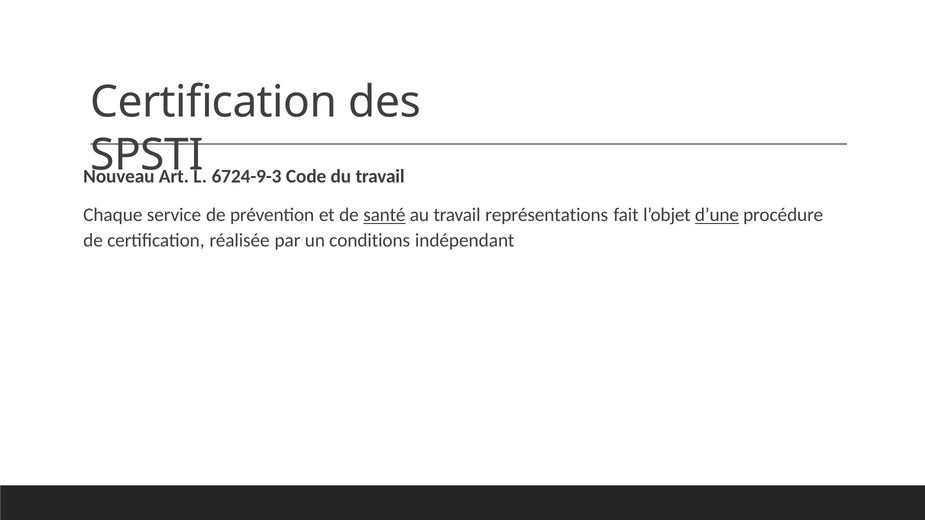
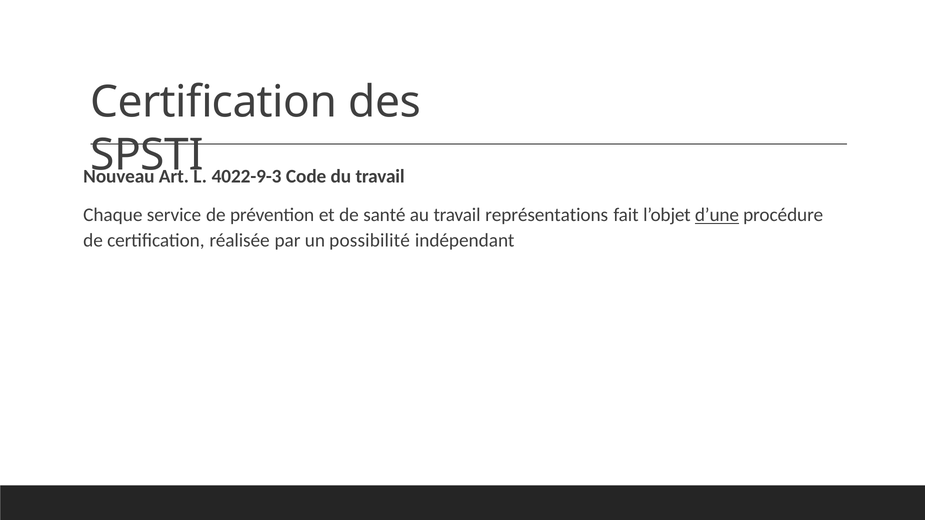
6724-9-3: 6724-9-3 -> 4022-9-3
santé underline: present -> none
conditions: conditions -> possibilité
